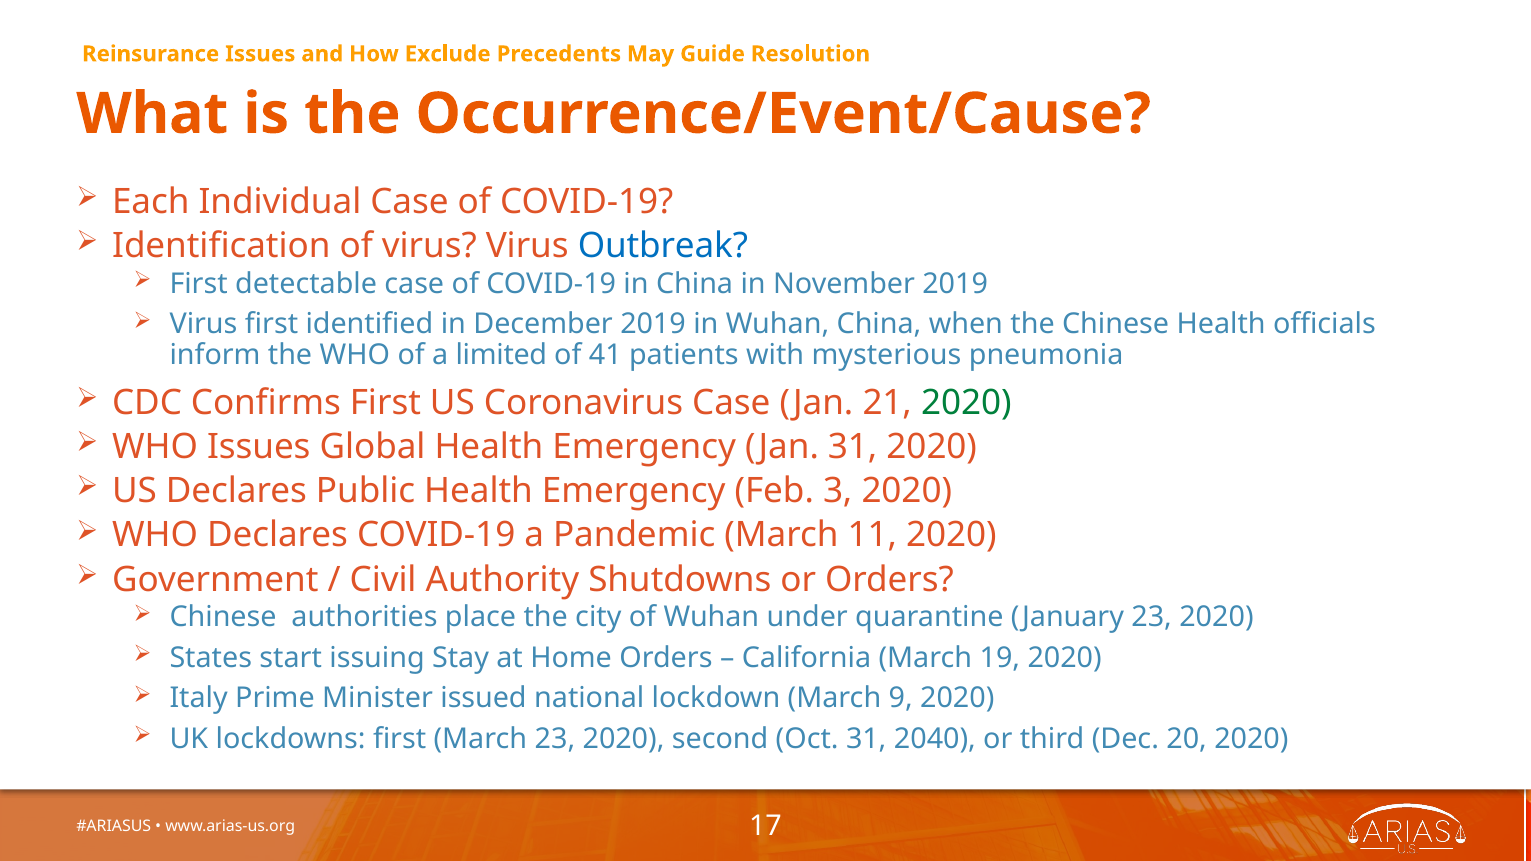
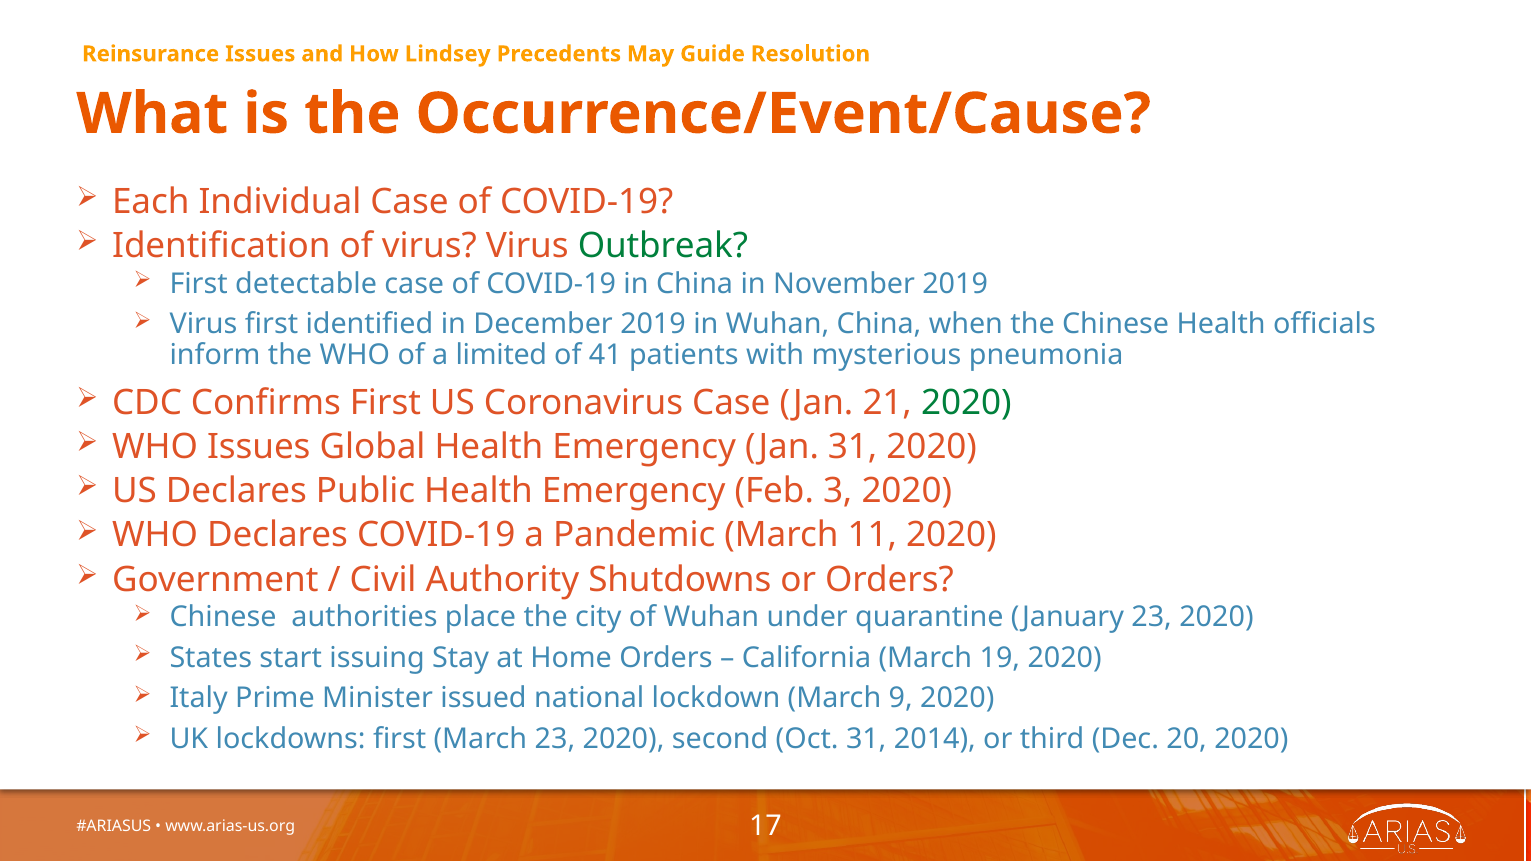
Exclude: Exclude -> Lindsey
Outbreak colour: blue -> green
2040: 2040 -> 2014
